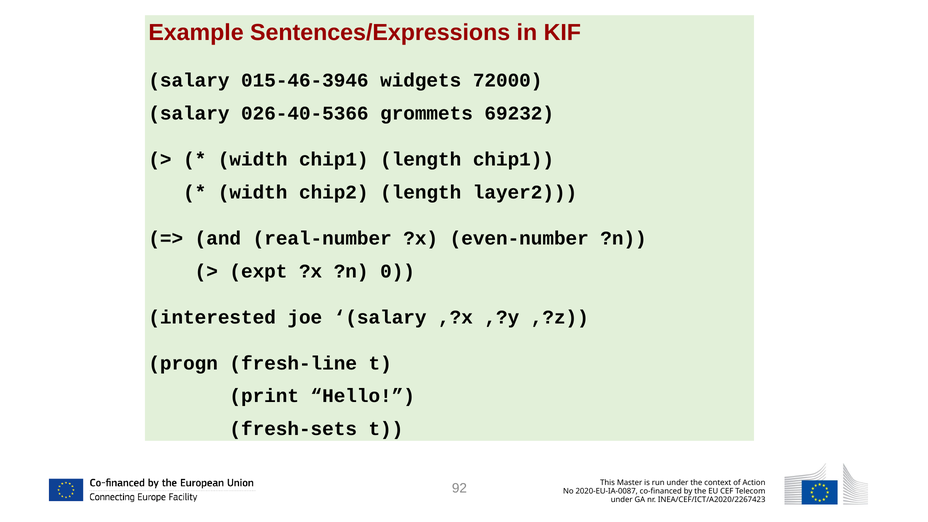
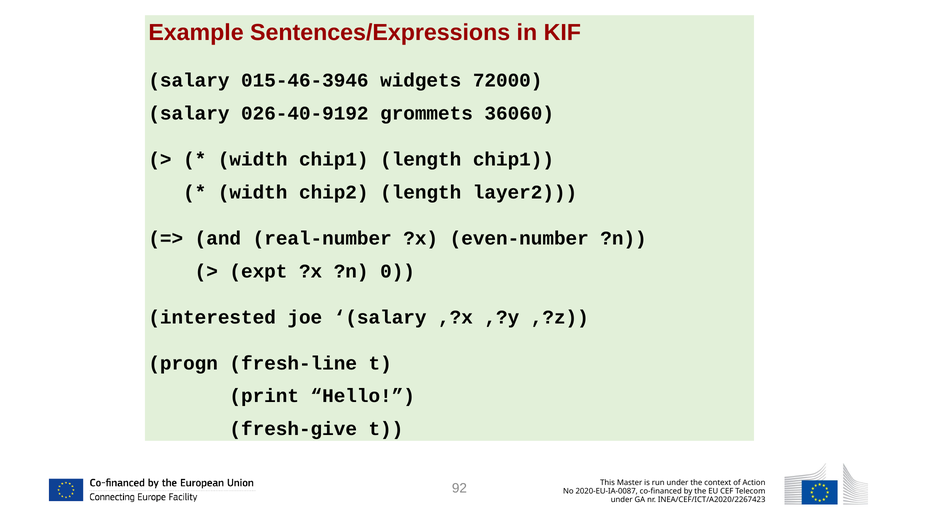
026-40-5366: 026-40-5366 -> 026-40-9192
69232: 69232 -> 36060
fresh-sets: fresh-sets -> fresh-give
